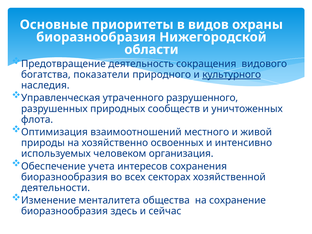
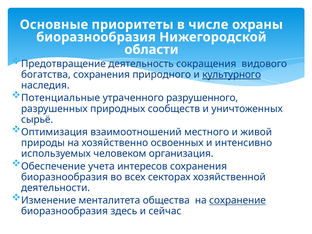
видов: видов -> числе
богатства показатели: показатели -> сохранения
Управленческая: Управленческая -> Потенциальные
флота: флота -> сырьё
сохранение underline: none -> present
